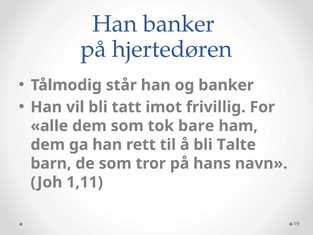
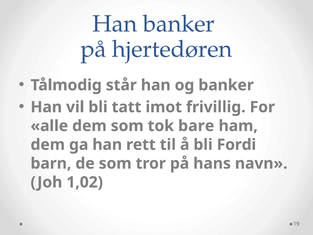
Talte: Talte -> Fordi
1,11: 1,11 -> 1,02
